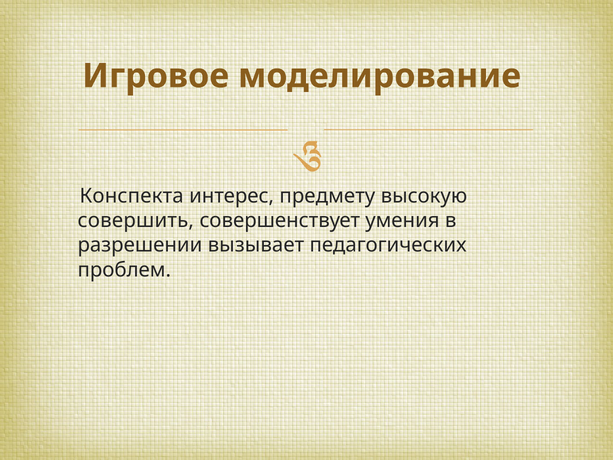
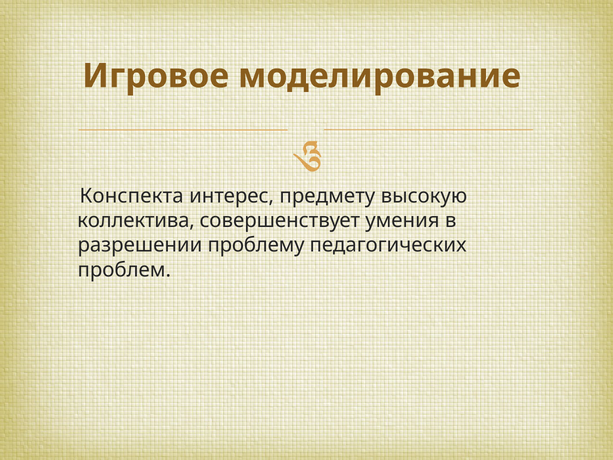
совершить: совершить -> коллектива
вызывает: вызывает -> проблему
